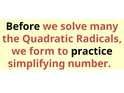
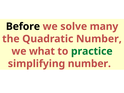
Quadratic Radicals: Radicals -> Number
form: form -> what
practice colour: black -> green
